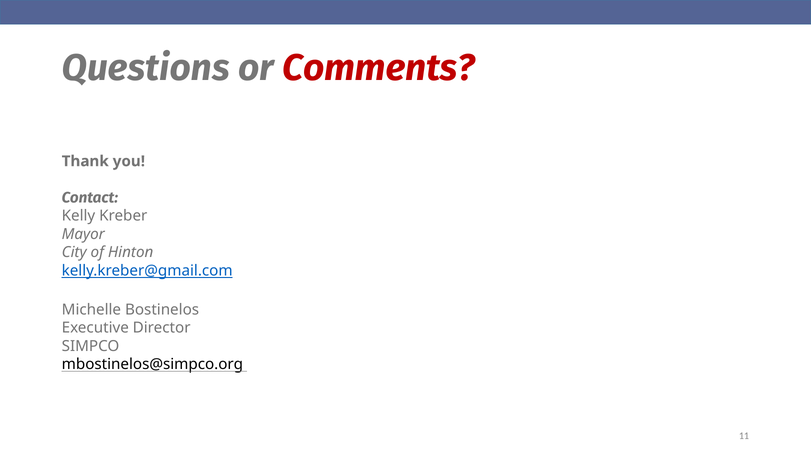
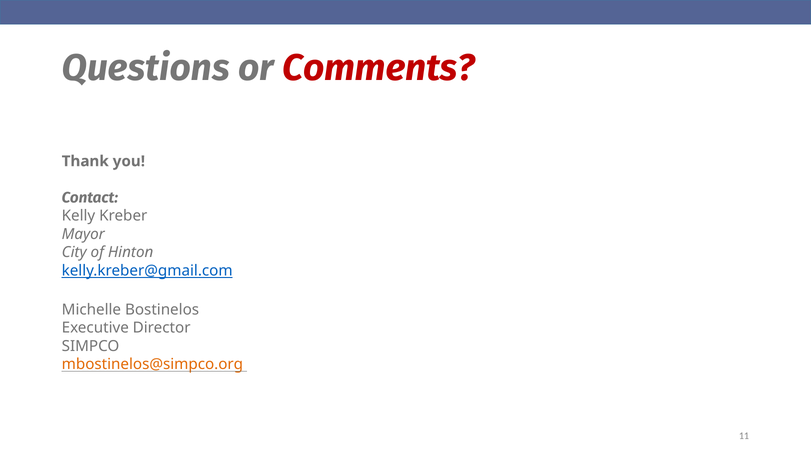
mbostinelos@simpco.org colour: black -> orange
